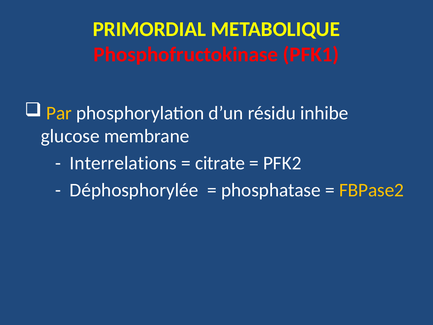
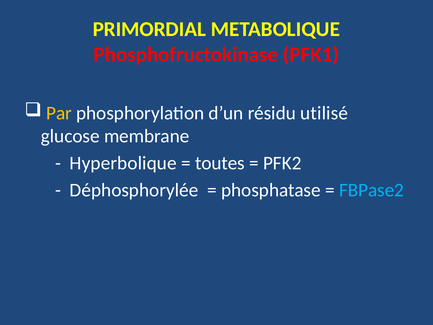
inhibe: inhibe -> utilisé
Interrelations: Interrelations -> Hyperbolique
citrate: citrate -> toutes
FBPase2 colour: yellow -> light blue
